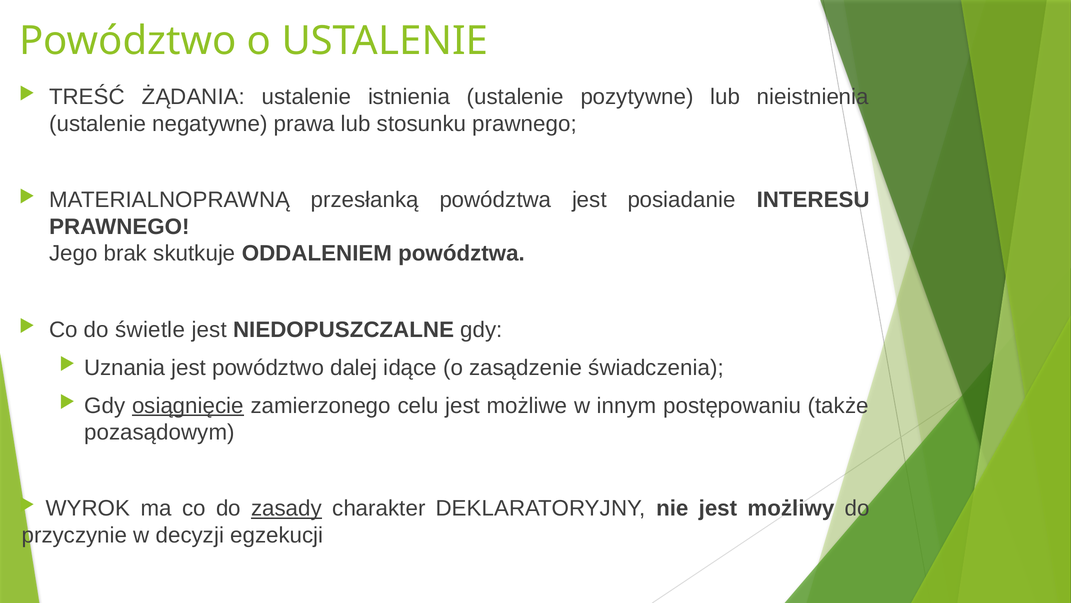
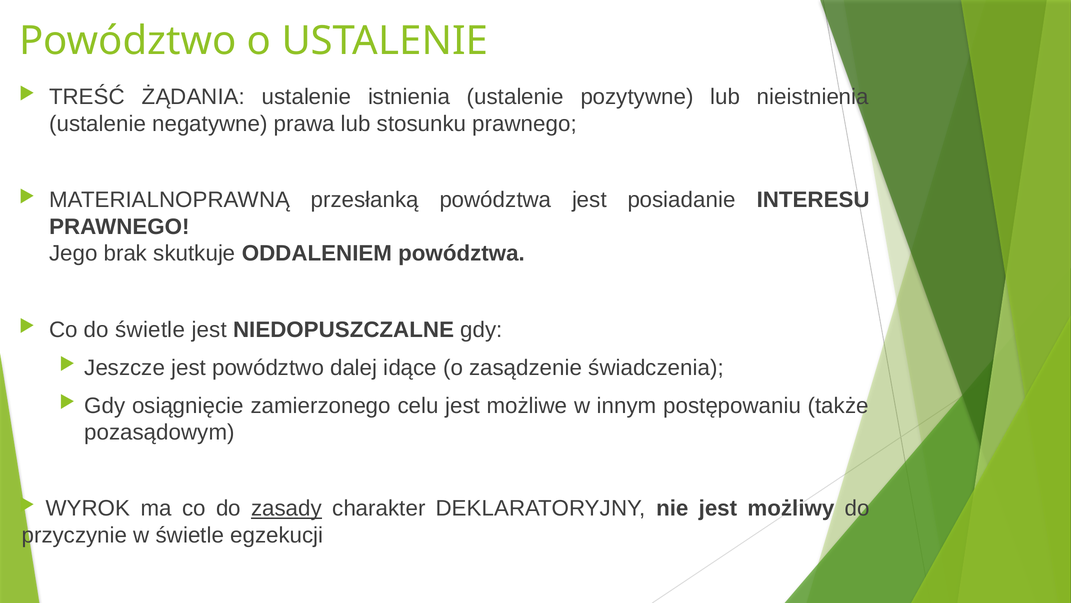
Uznania: Uznania -> Jeszcze
osiągnięcie underline: present -> none
w decyzji: decyzji -> świetle
